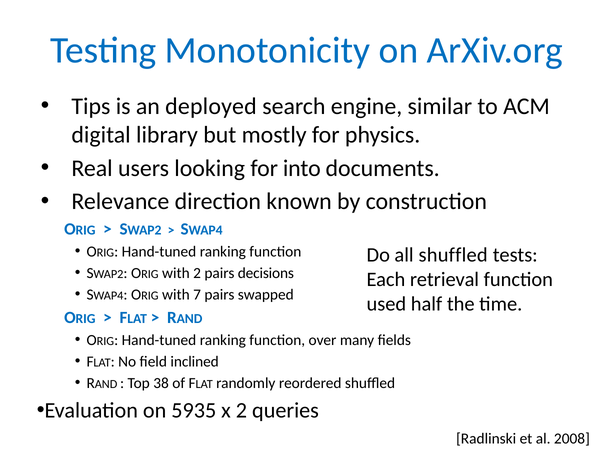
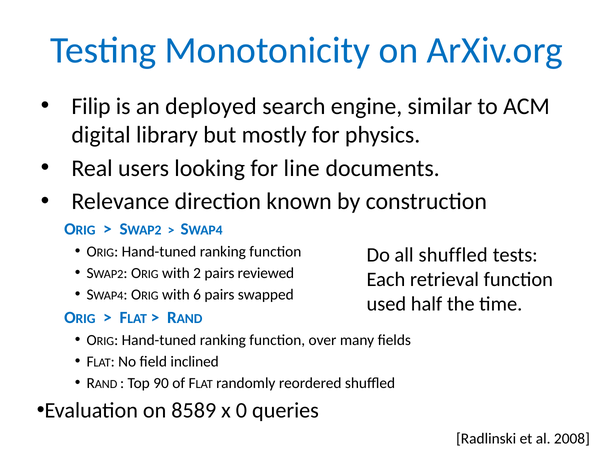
Tips: Tips -> Filip
into: into -> line
decisions: decisions -> reviewed
7: 7 -> 6
38: 38 -> 90
5935: 5935 -> 8589
x 2: 2 -> 0
